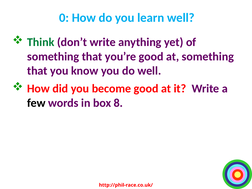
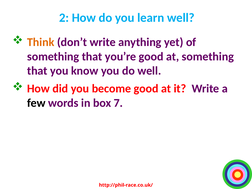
0: 0 -> 2
Think colour: green -> orange
8: 8 -> 7
